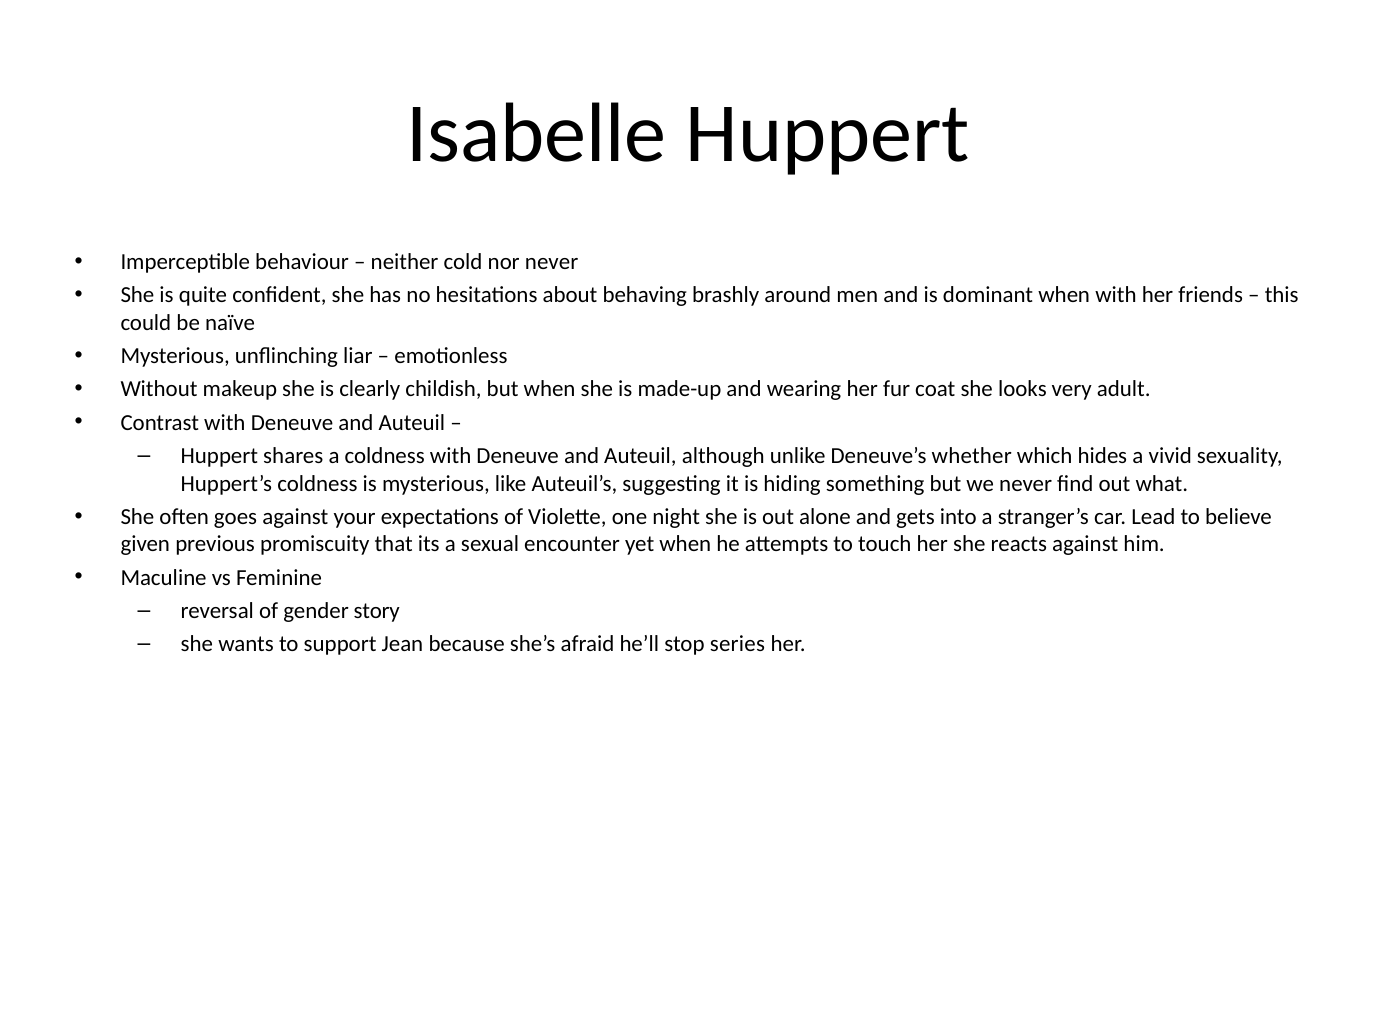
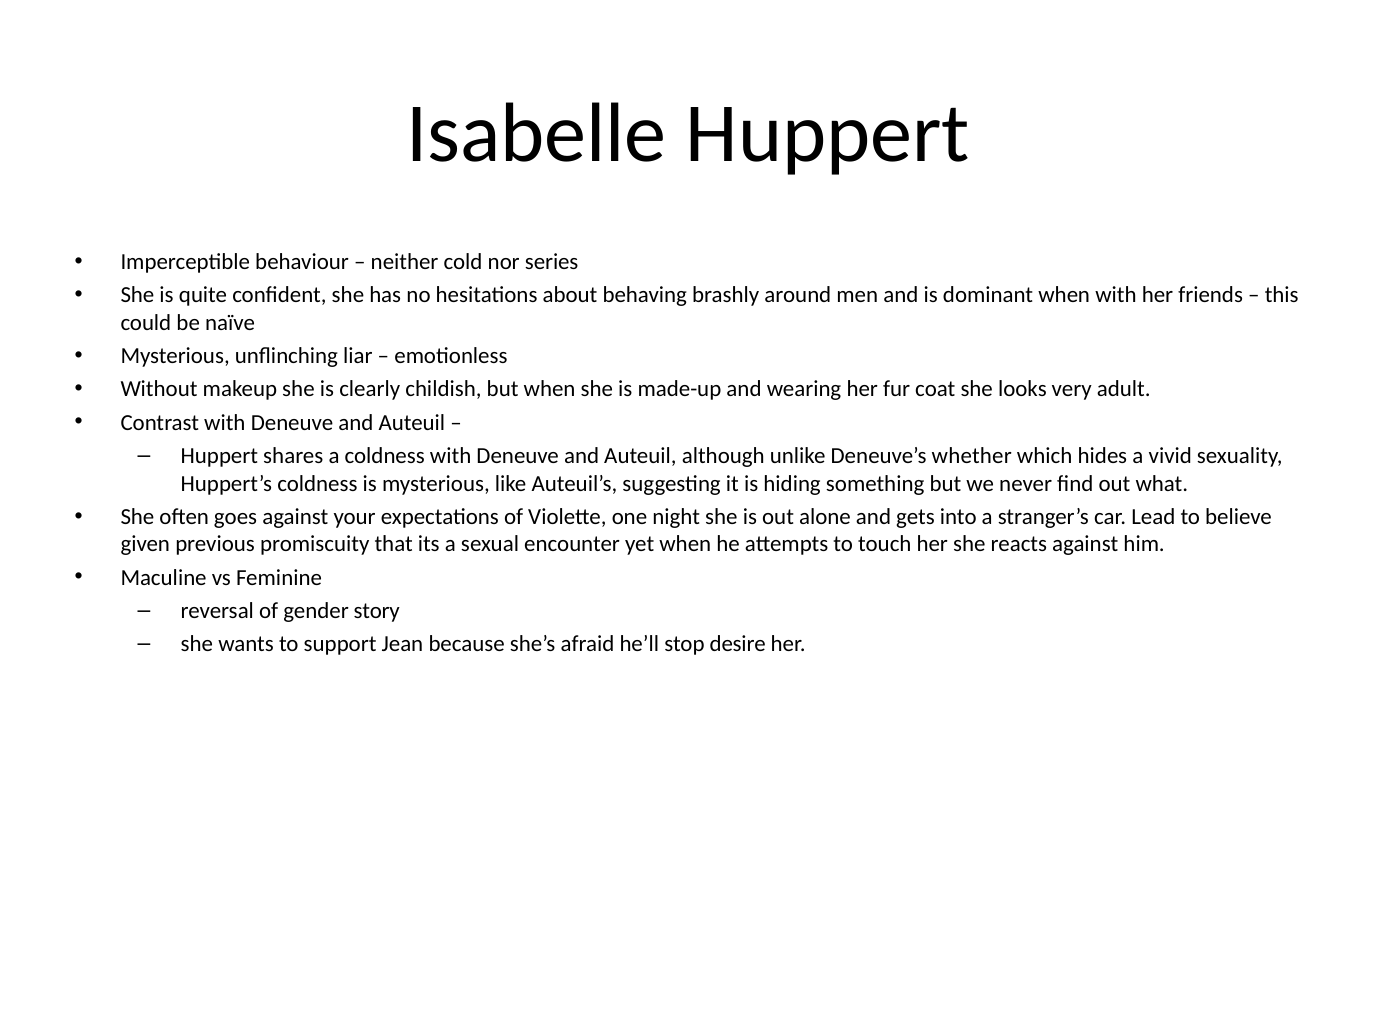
nor never: never -> series
series: series -> desire
